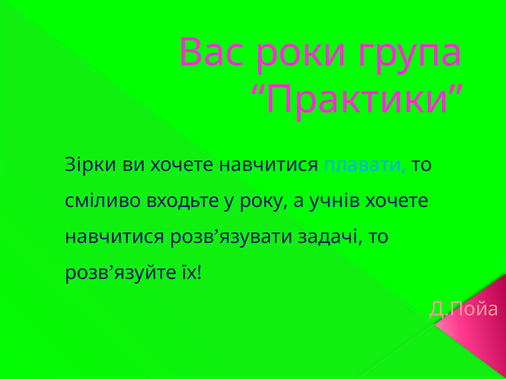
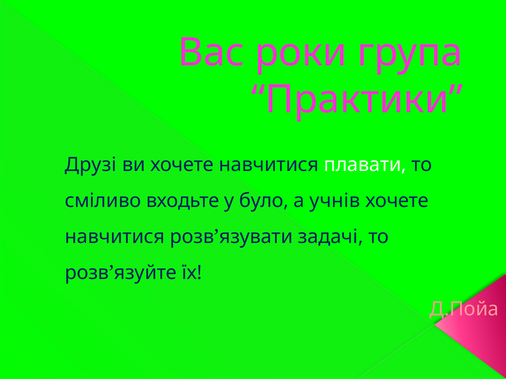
Зірки: Зірки -> Друзі
плавати colour: light blue -> white
року: року -> було
